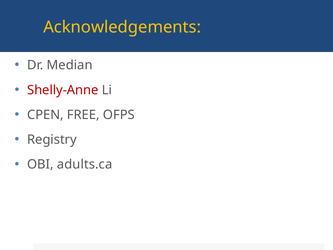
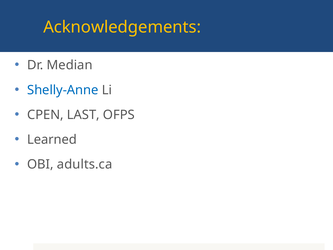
Shelly-Anne colour: red -> blue
FREE: FREE -> LAST
Registry: Registry -> Learned
